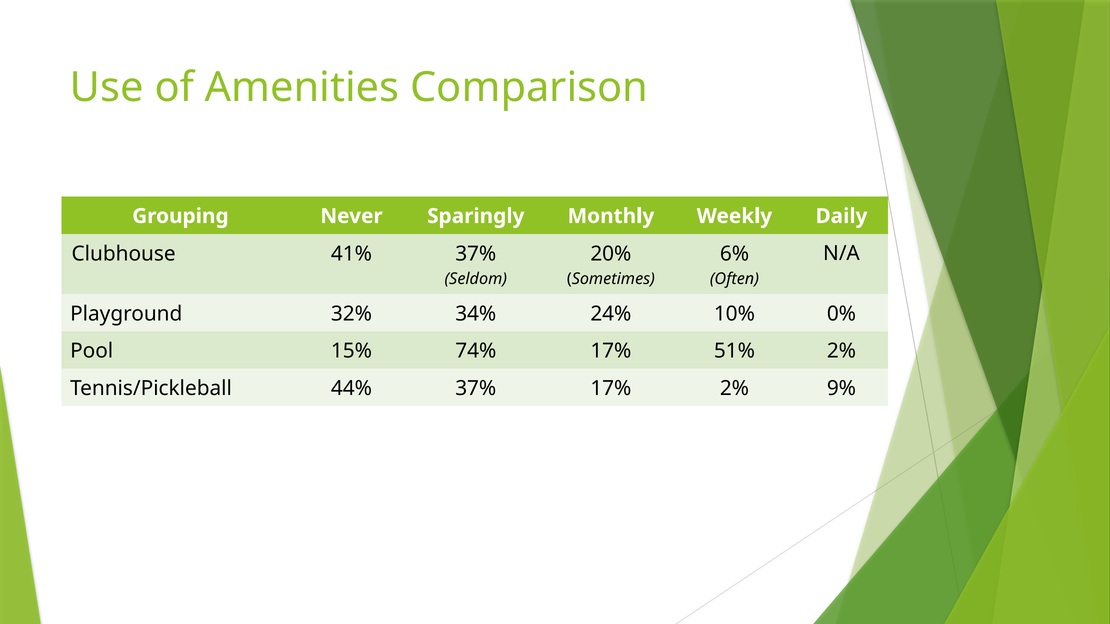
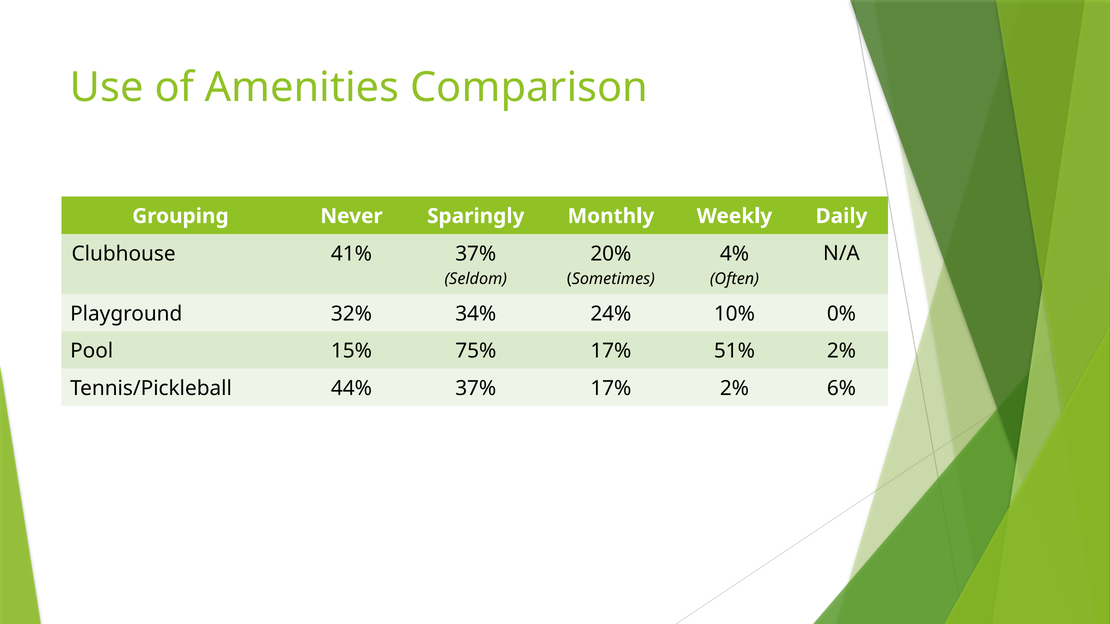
6%: 6% -> 4%
74%: 74% -> 75%
9%: 9% -> 6%
